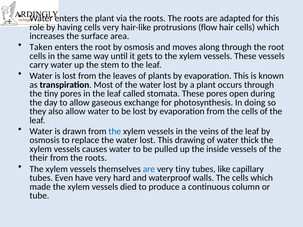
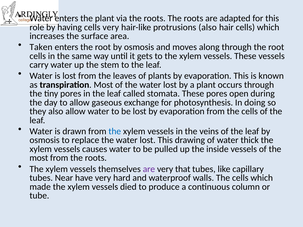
protrusions flow: flow -> also
their at (39, 158): their -> most
are at (149, 169) colour: blue -> purple
very tiny: tiny -> that
Even: Even -> Near
